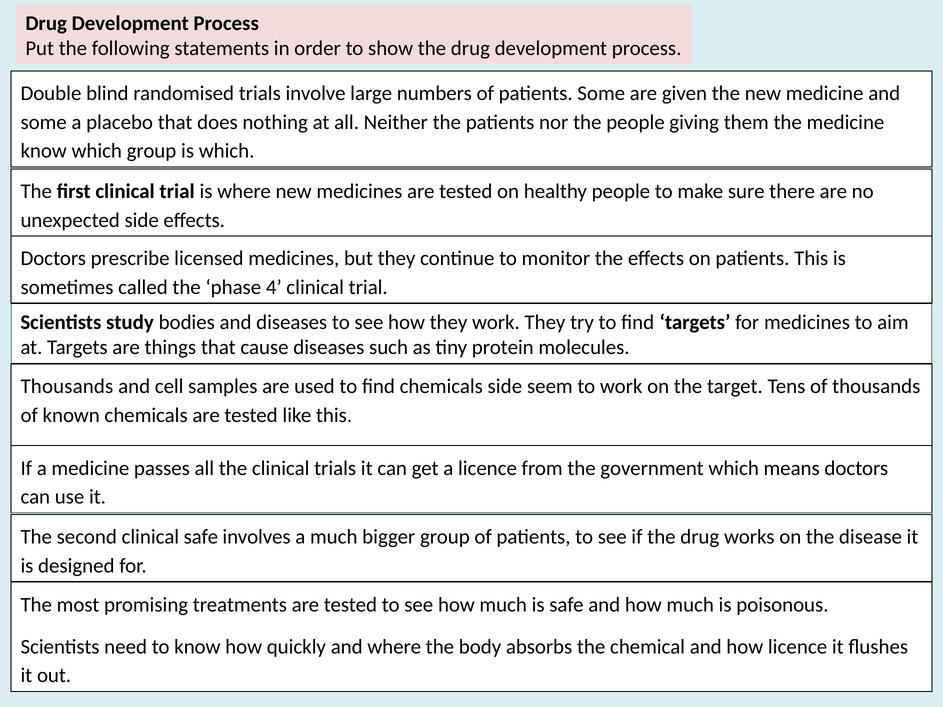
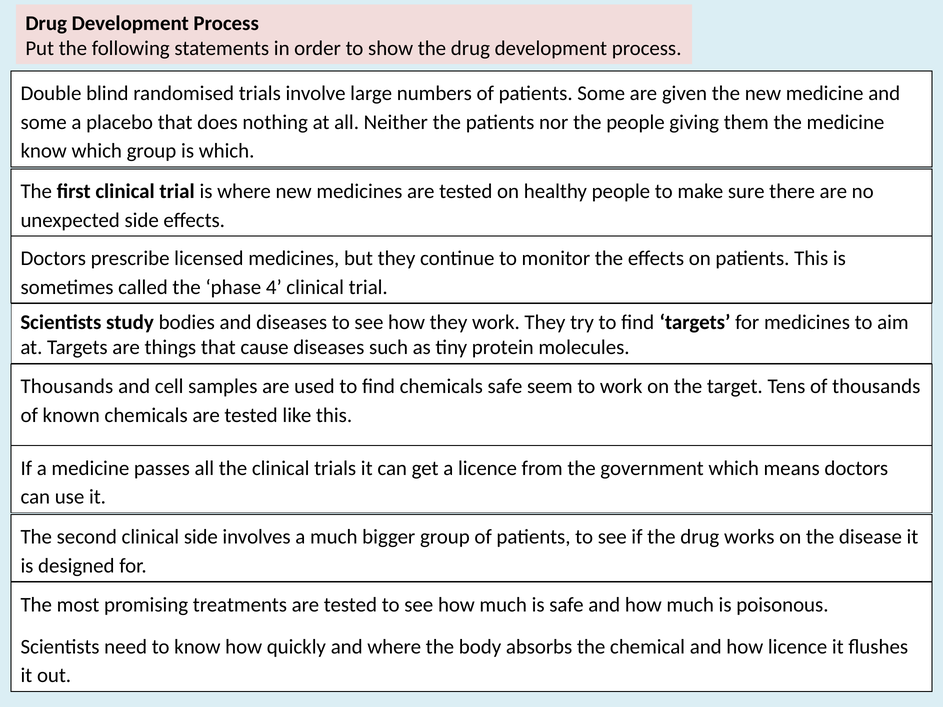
chemicals side: side -> safe
clinical safe: safe -> side
